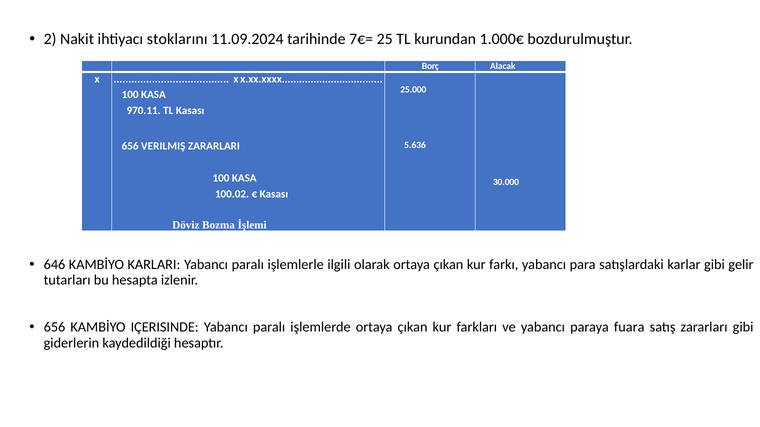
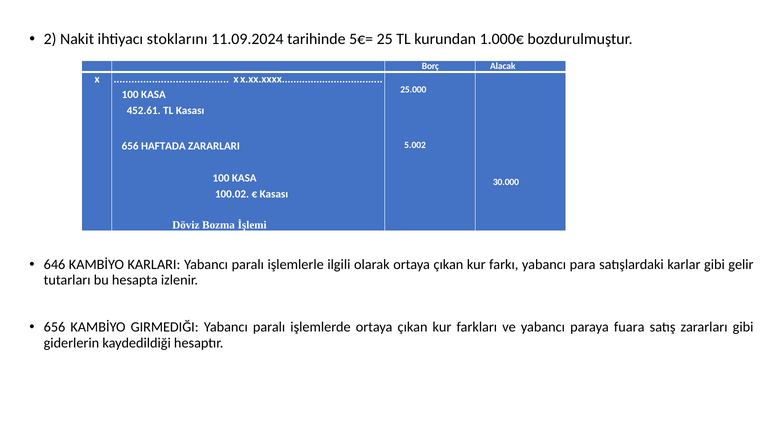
7€=: 7€= -> 5€=
970.11: 970.11 -> 452.61
5.636: 5.636 -> 5.002
VERILMIŞ: VERILMIŞ -> HAFTADA
IÇERISINDE: IÇERISINDE -> GIRMEDIĞI
